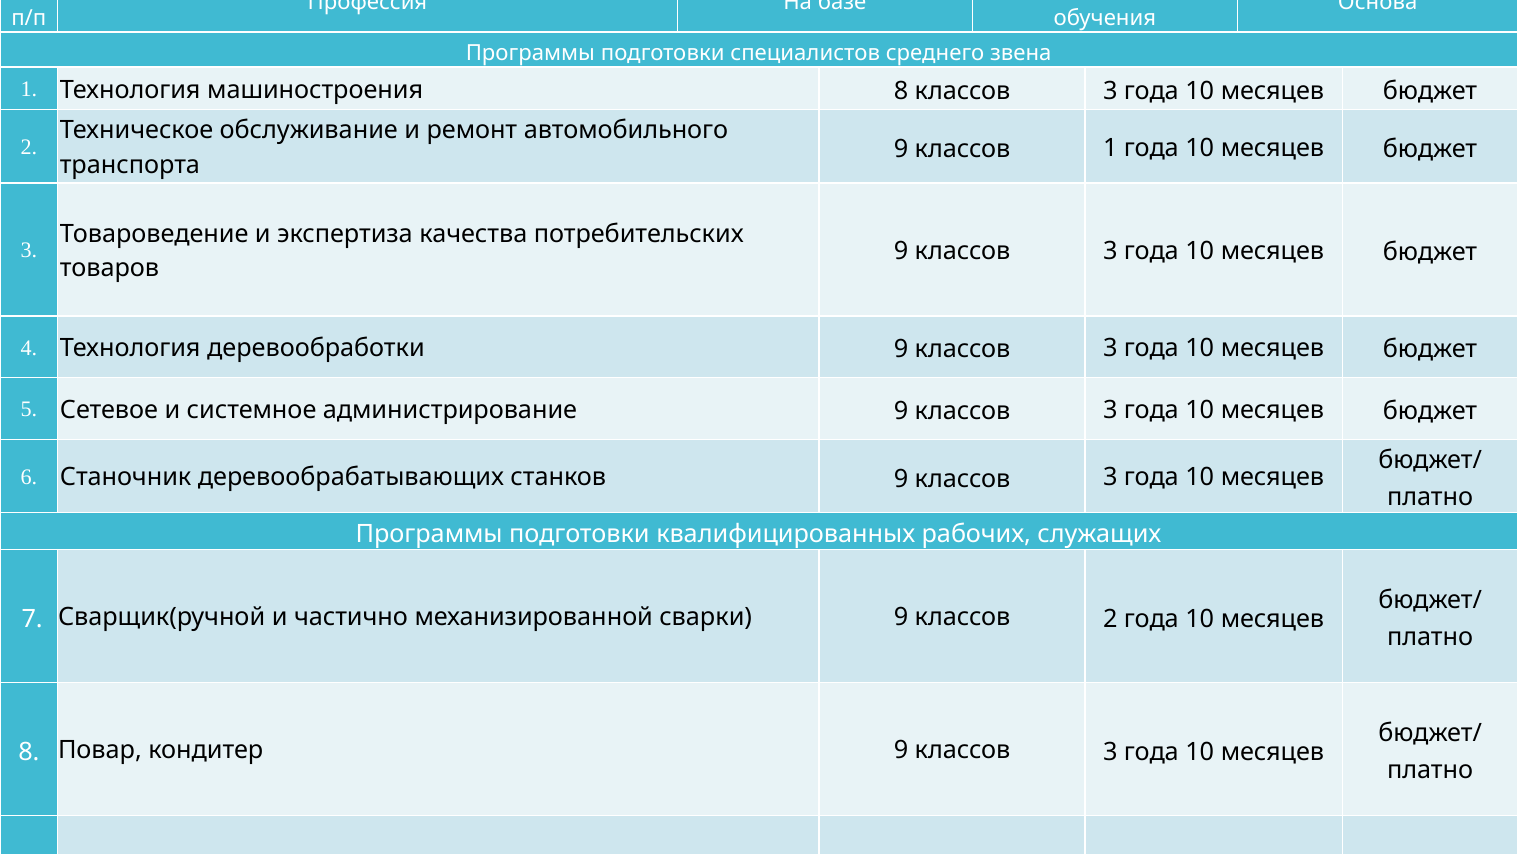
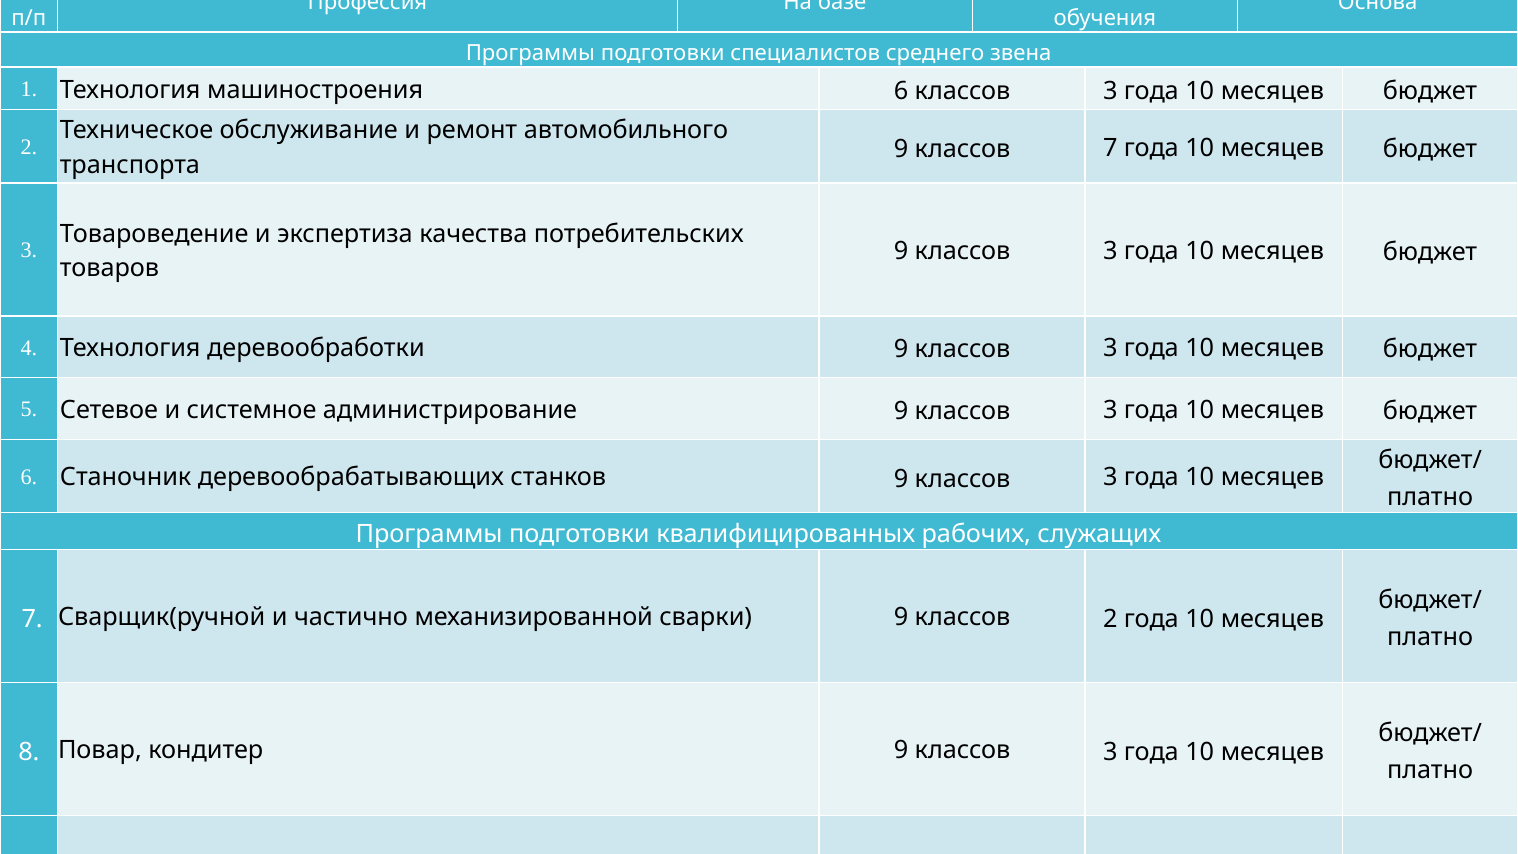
машиностроения 8: 8 -> 6
классов 1: 1 -> 7
